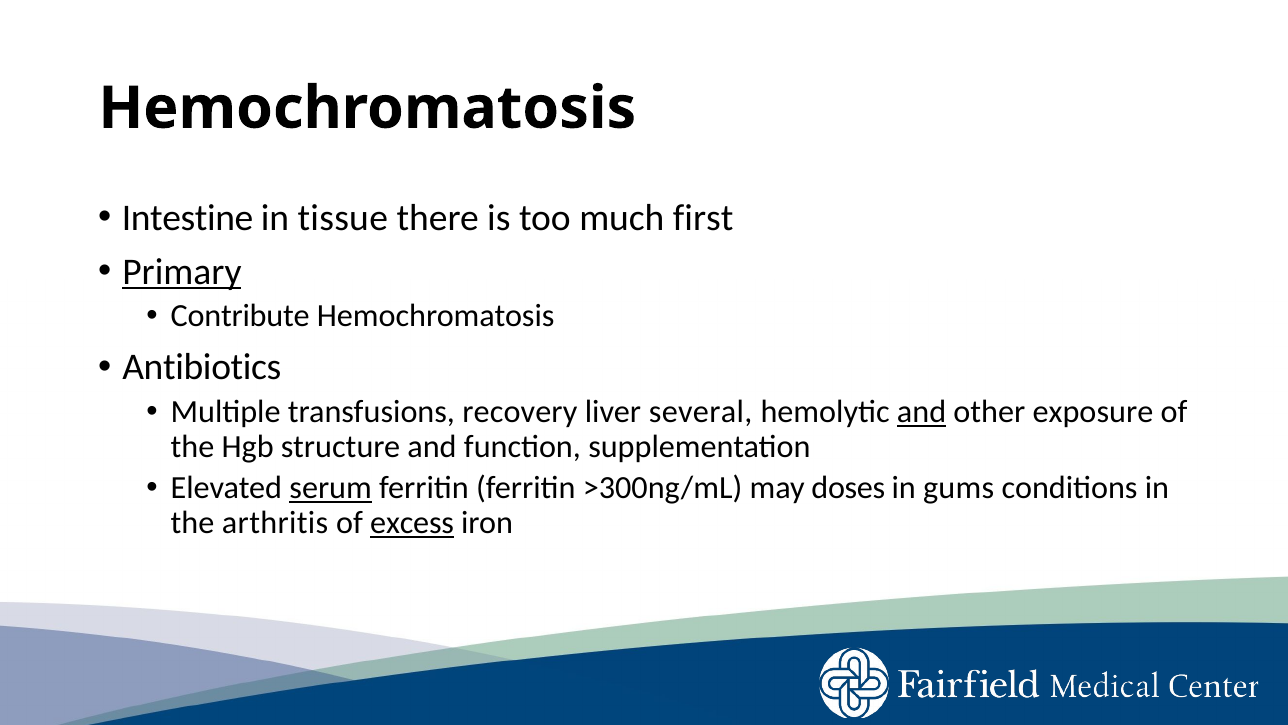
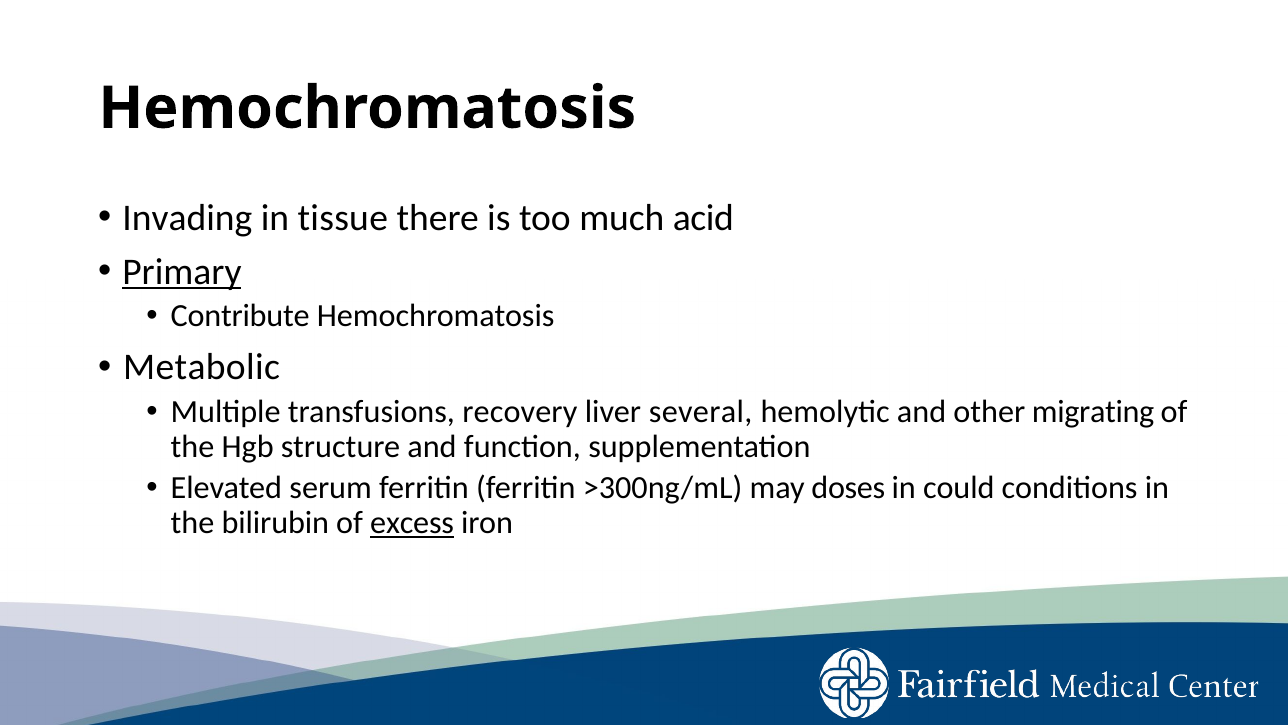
Intestine: Intestine -> Invading
first: first -> acid
Antibiotics: Antibiotics -> Metabolic
and at (922, 411) underline: present -> none
exposure: exposure -> migrating
serum underline: present -> none
gums: gums -> could
arthritis: arthritis -> bilirubin
